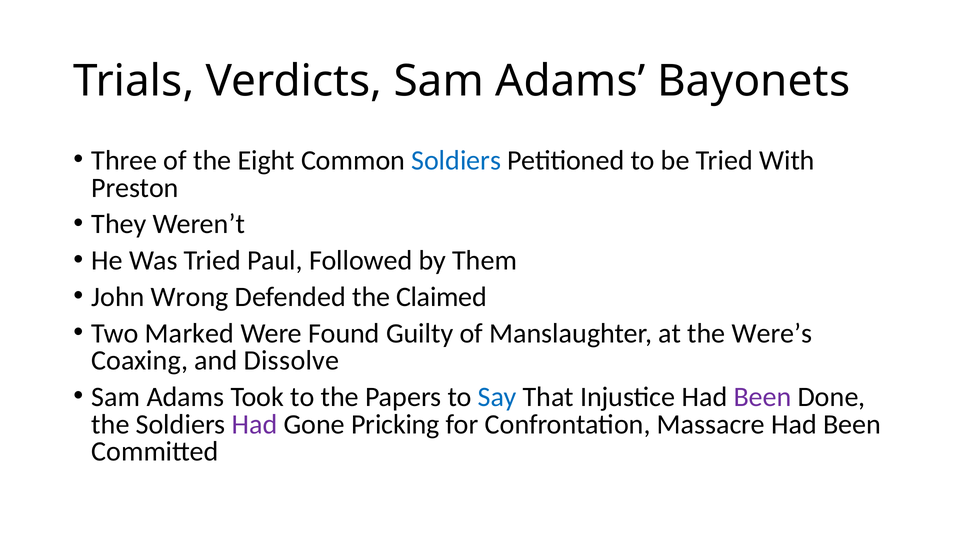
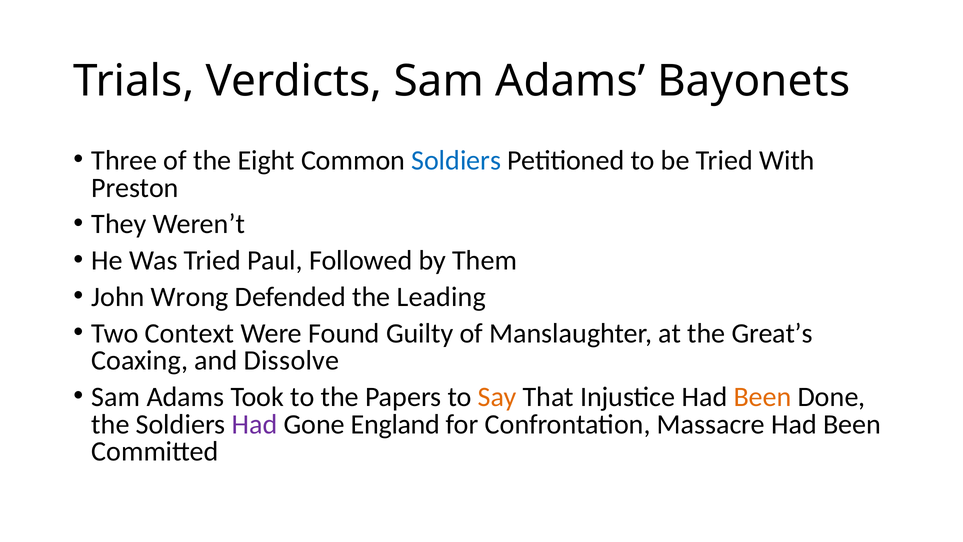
Claimed: Claimed -> Leading
Marked: Marked -> Context
Were’s: Were’s -> Great’s
Say colour: blue -> orange
Been at (763, 397) colour: purple -> orange
Pricking: Pricking -> England
